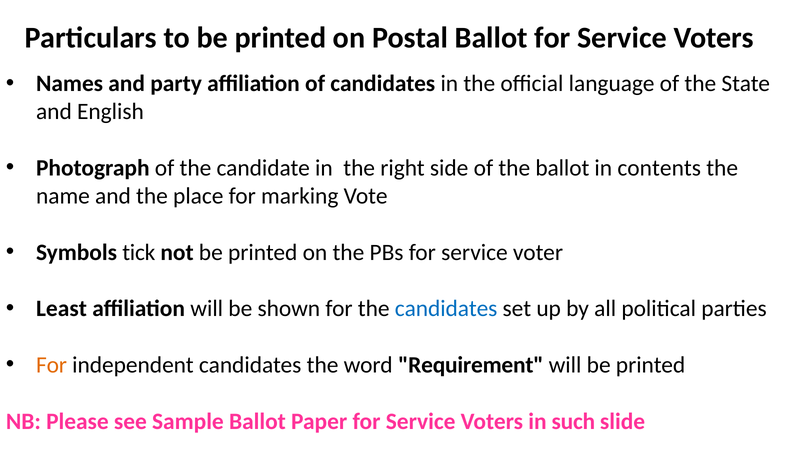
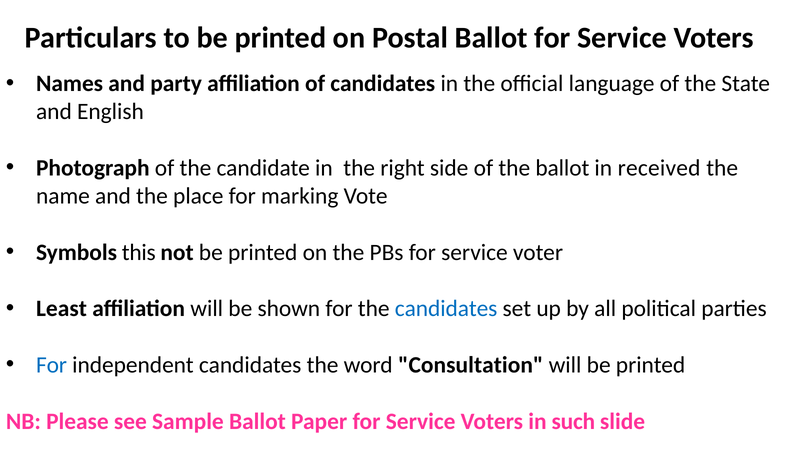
contents: contents -> received
tick: tick -> this
For at (52, 365) colour: orange -> blue
Requirement: Requirement -> Consultation
